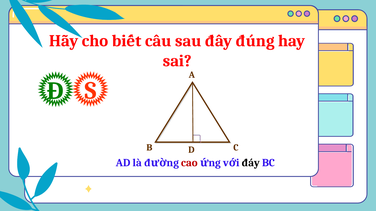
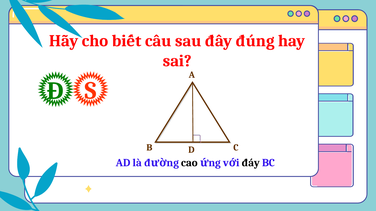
cao colour: red -> black
